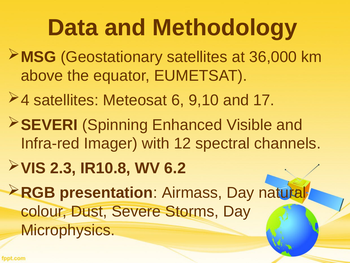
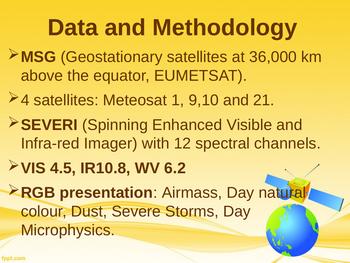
6: 6 -> 1
17: 17 -> 21
2.3: 2.3 -> 4.5
